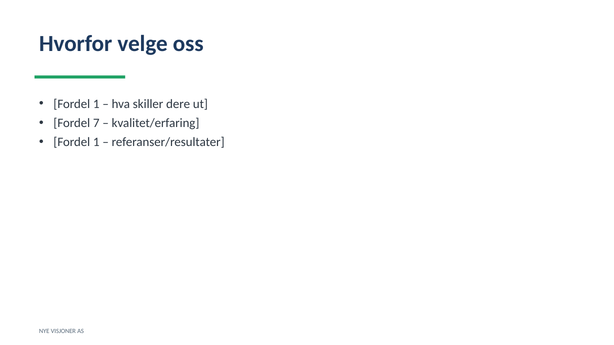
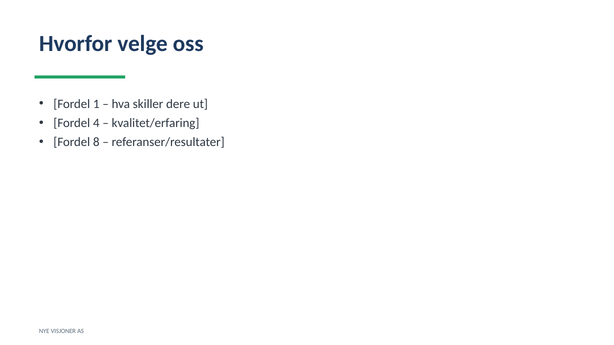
7: 7 -> 4
1 at (96, 142): 1 -> 8
